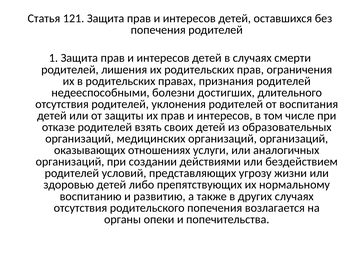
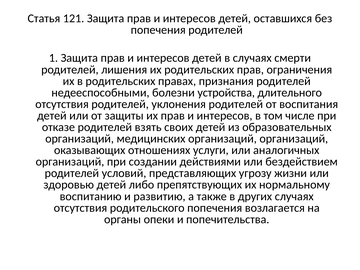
достигших: достигших -> устройства
